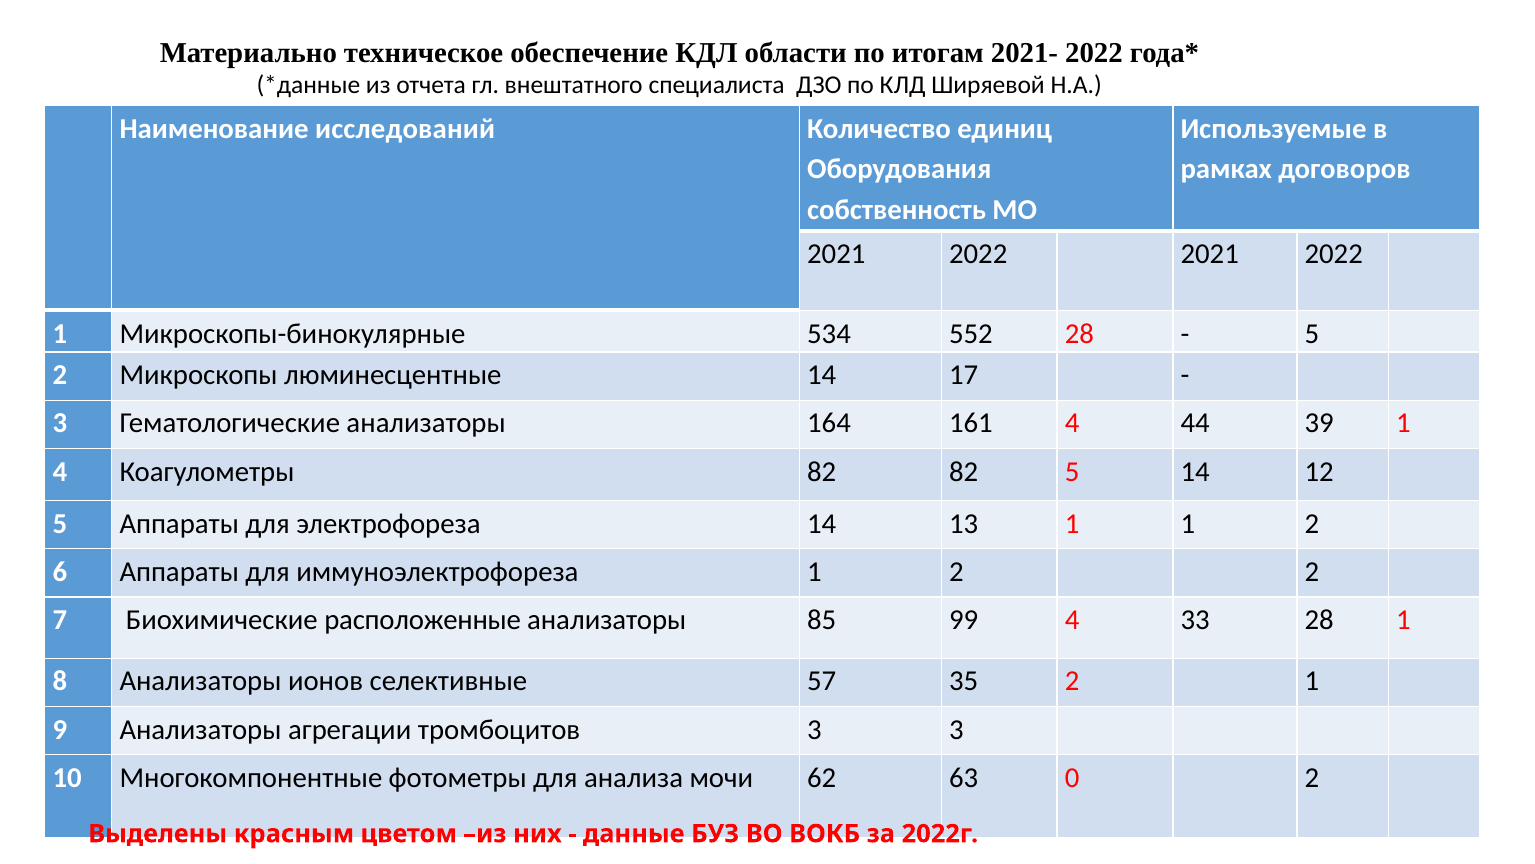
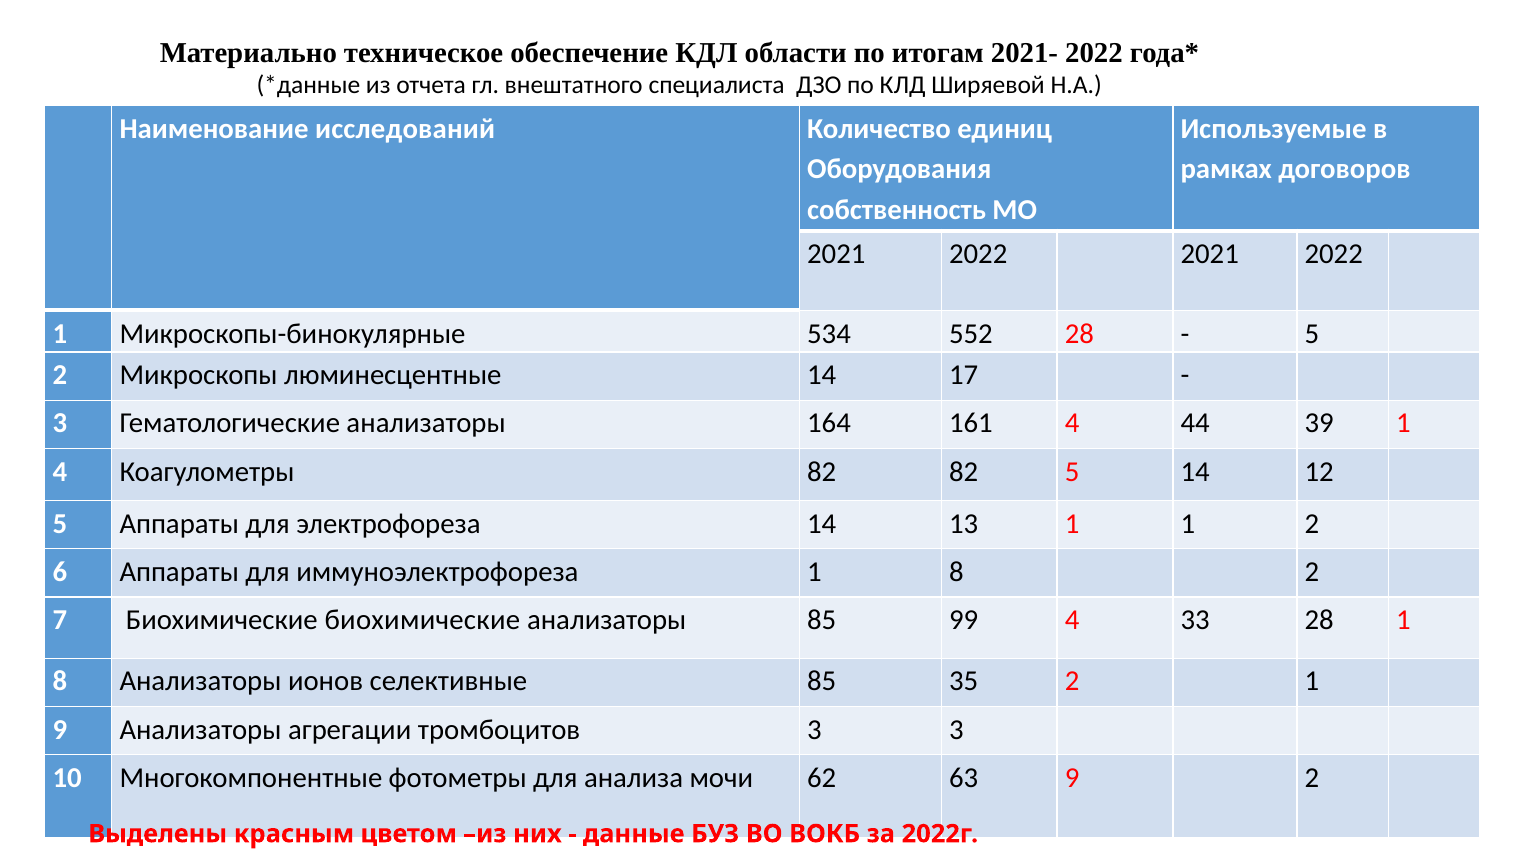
иммуноэлектрофореза 1 2: 2 -> 8
Биохимические расположенные: расположенные -> биохимические
селективные 57: 57 -> 85
63 0: 0 -> 9
